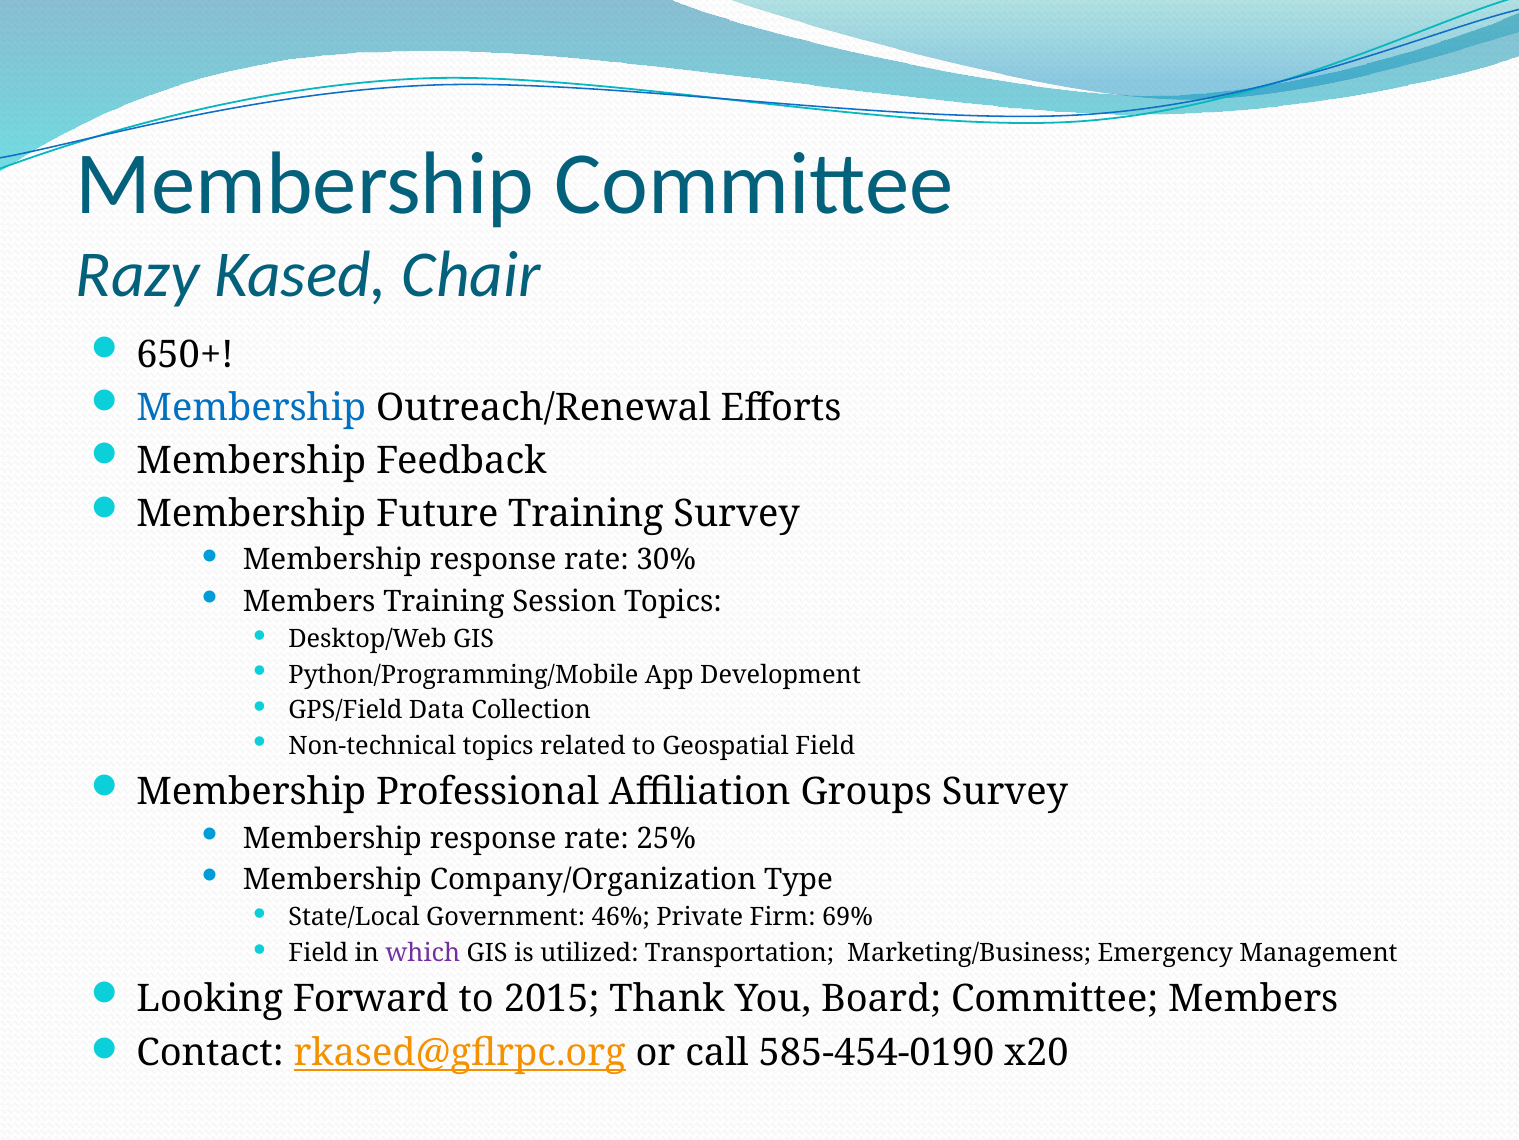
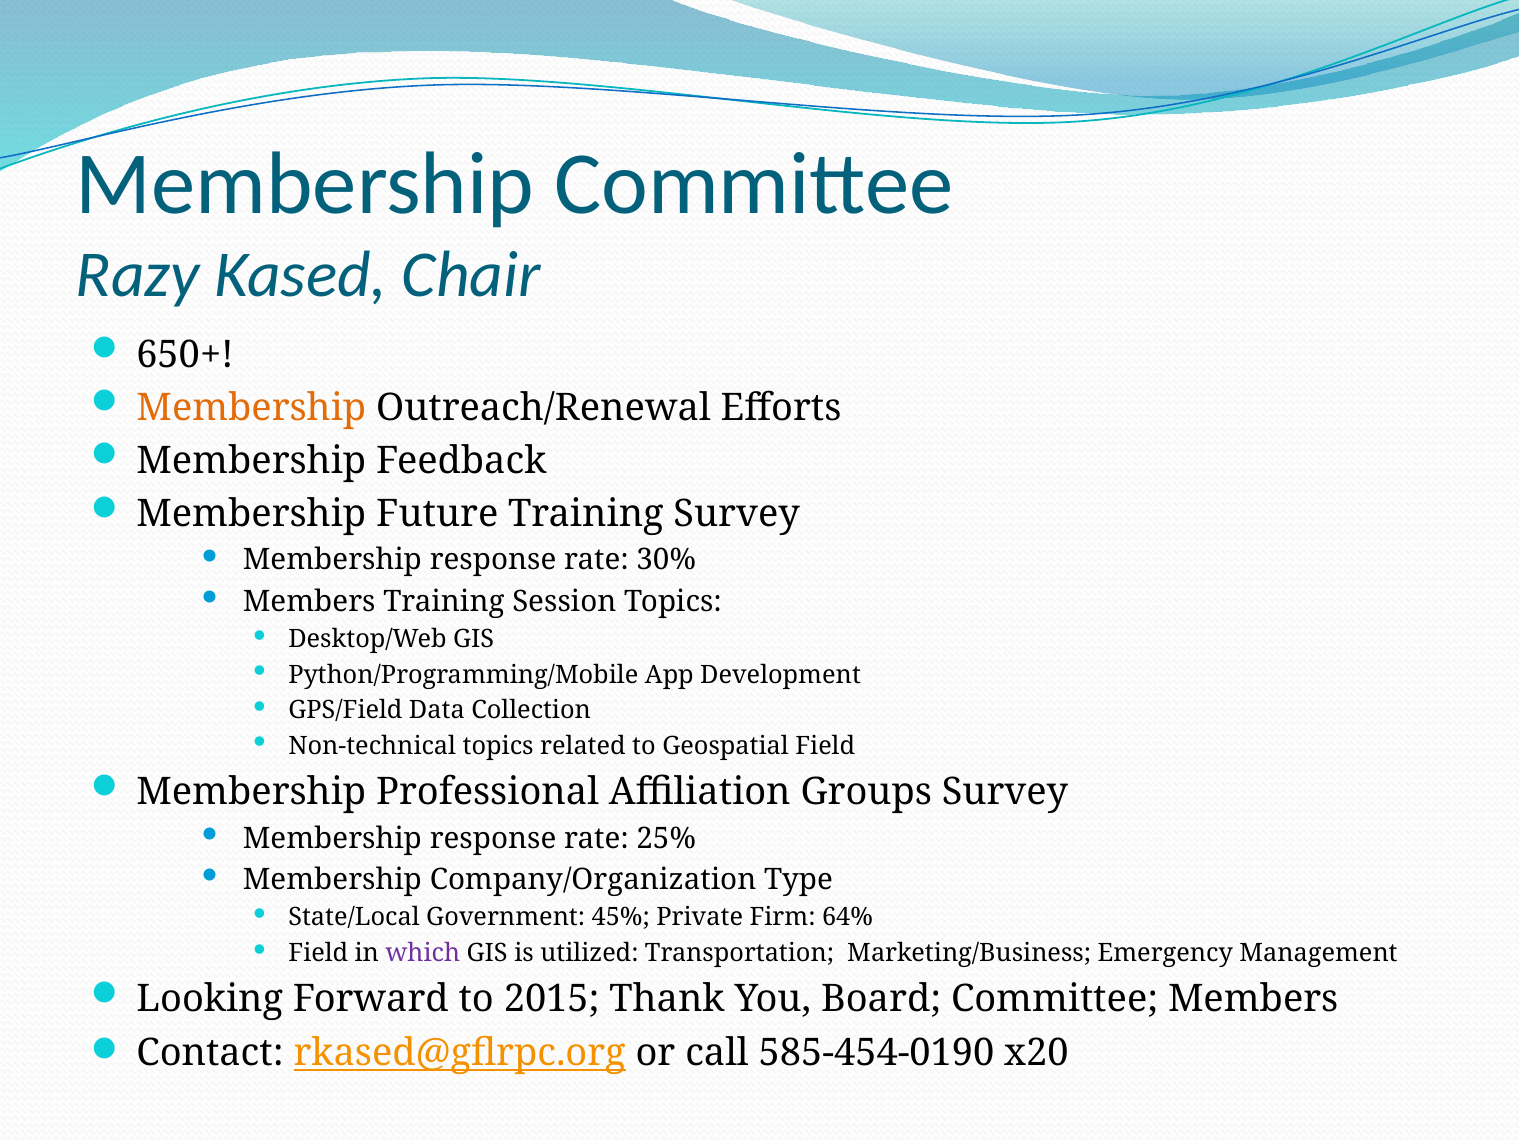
Membership at (251, 408) colour: blue -> orange
46%: 46% -> 45%
69%: 69% -> 64%
